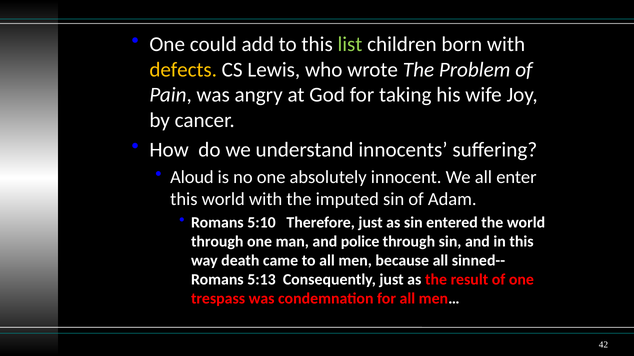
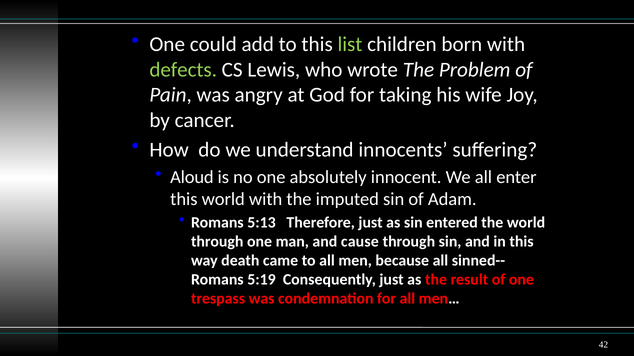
defects colour: yellow -> light green
5:10: 5:10 -> 5:13
police: police -> cause
5:13: 5:13 -> 5:19
